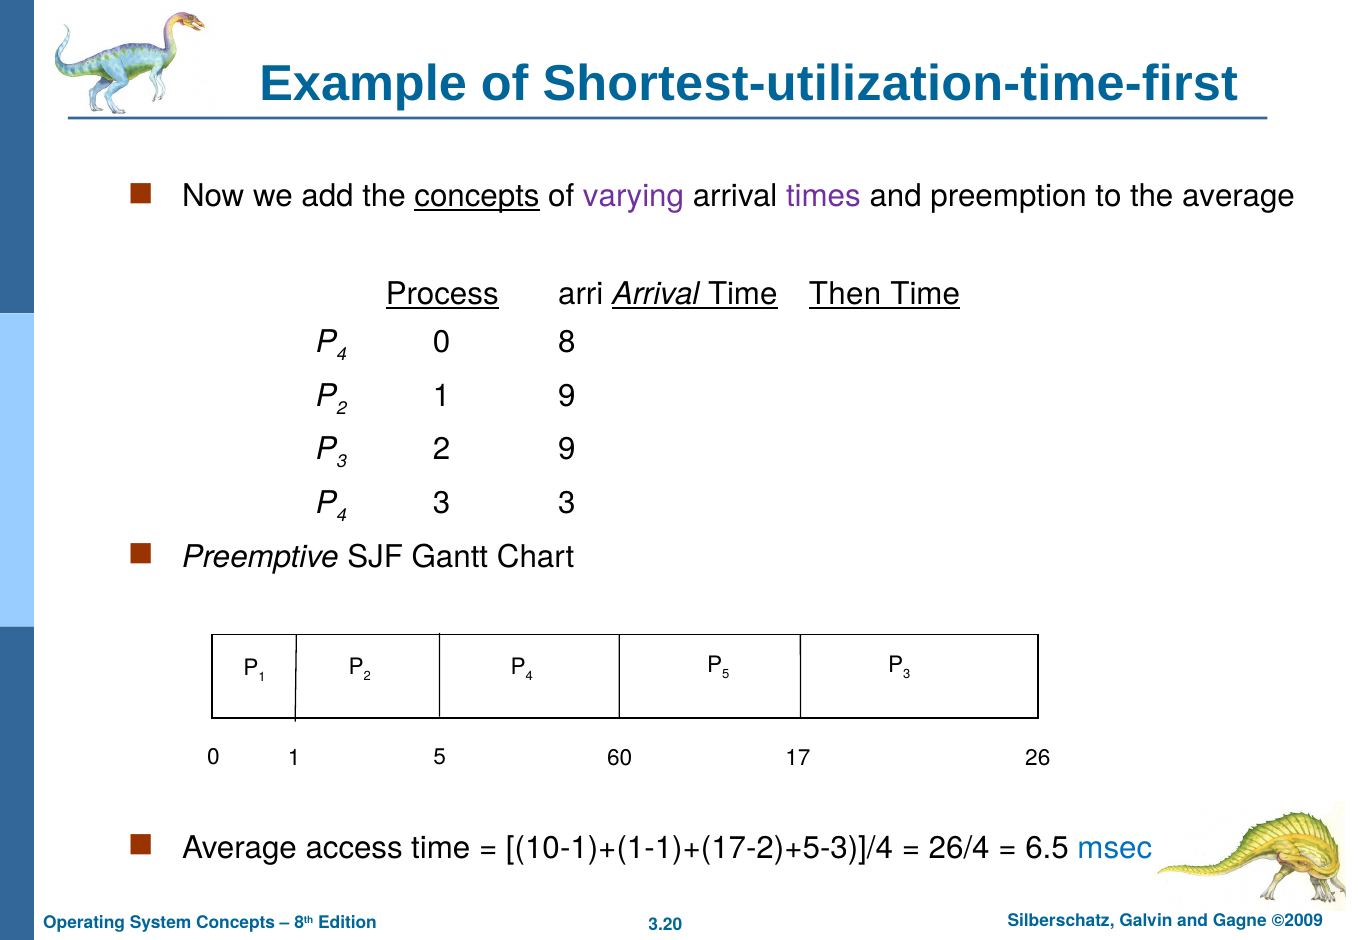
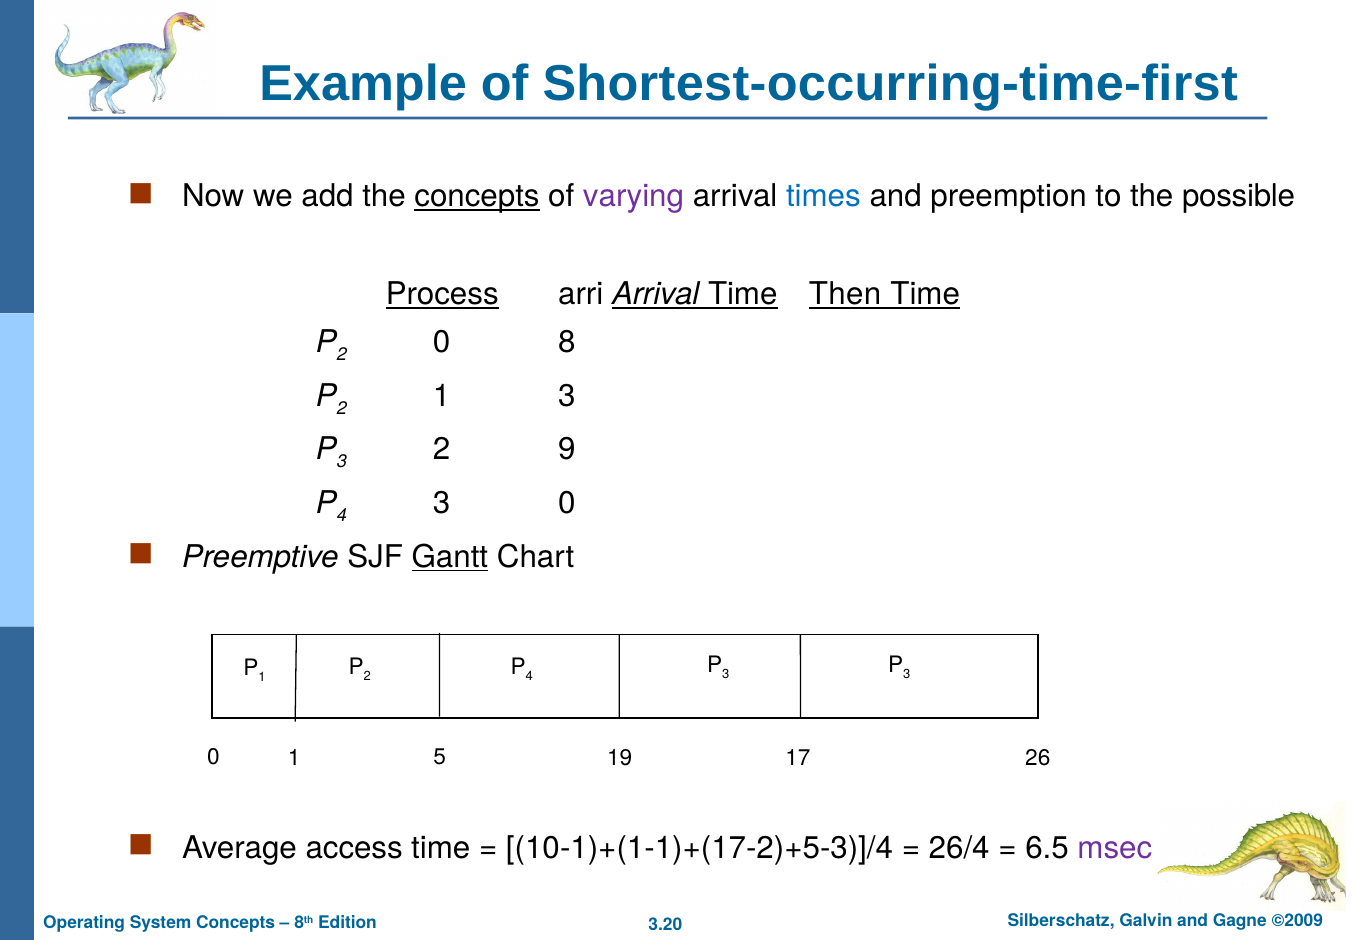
Shortest-utilization-time-first: Shortest-utilization-time-first -> Shortest-occurring-time-first
times colour: purple -> blue
the average: average -> possible
4 at (342, 355): 4 -> 2
1 9: 9 -> 3
3 3: 3 -> 0
Gantt underline: none -> present
5 at (726, 674): 5 -> 3
60: 60 -> 19
msec colour: blue -> purple
